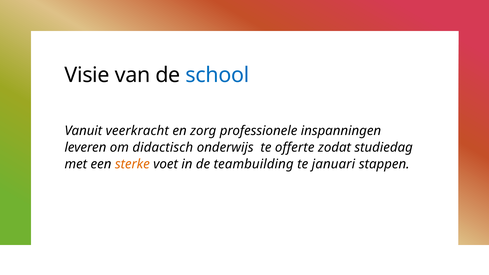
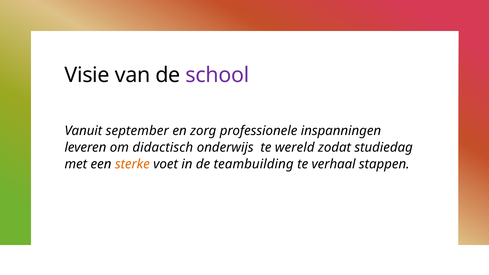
school colour: blue -> purple
veerkracht: veerkracht -> september
offerte: offerte -> wereld
januari: januari -> verhaal
